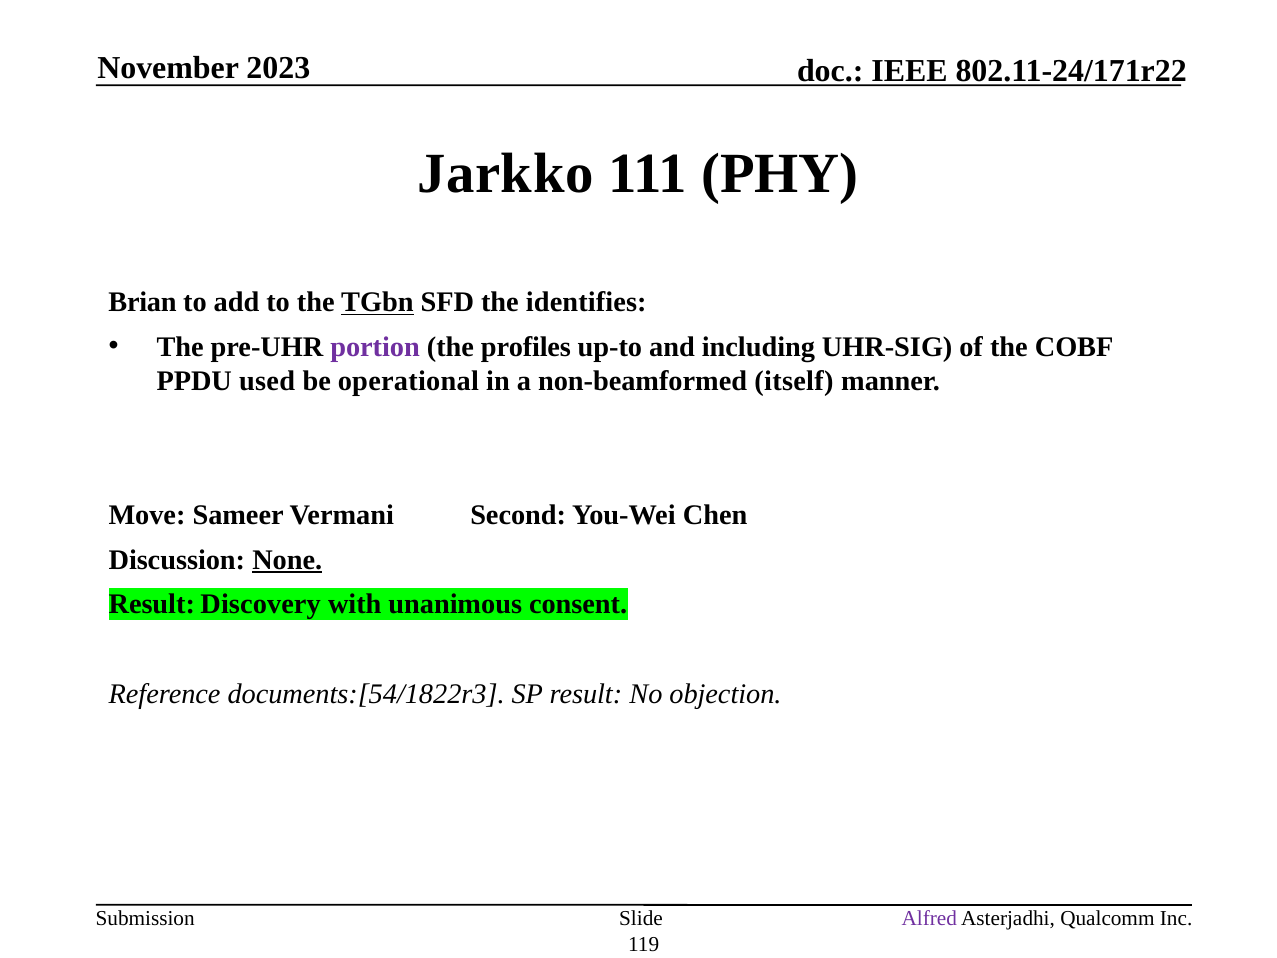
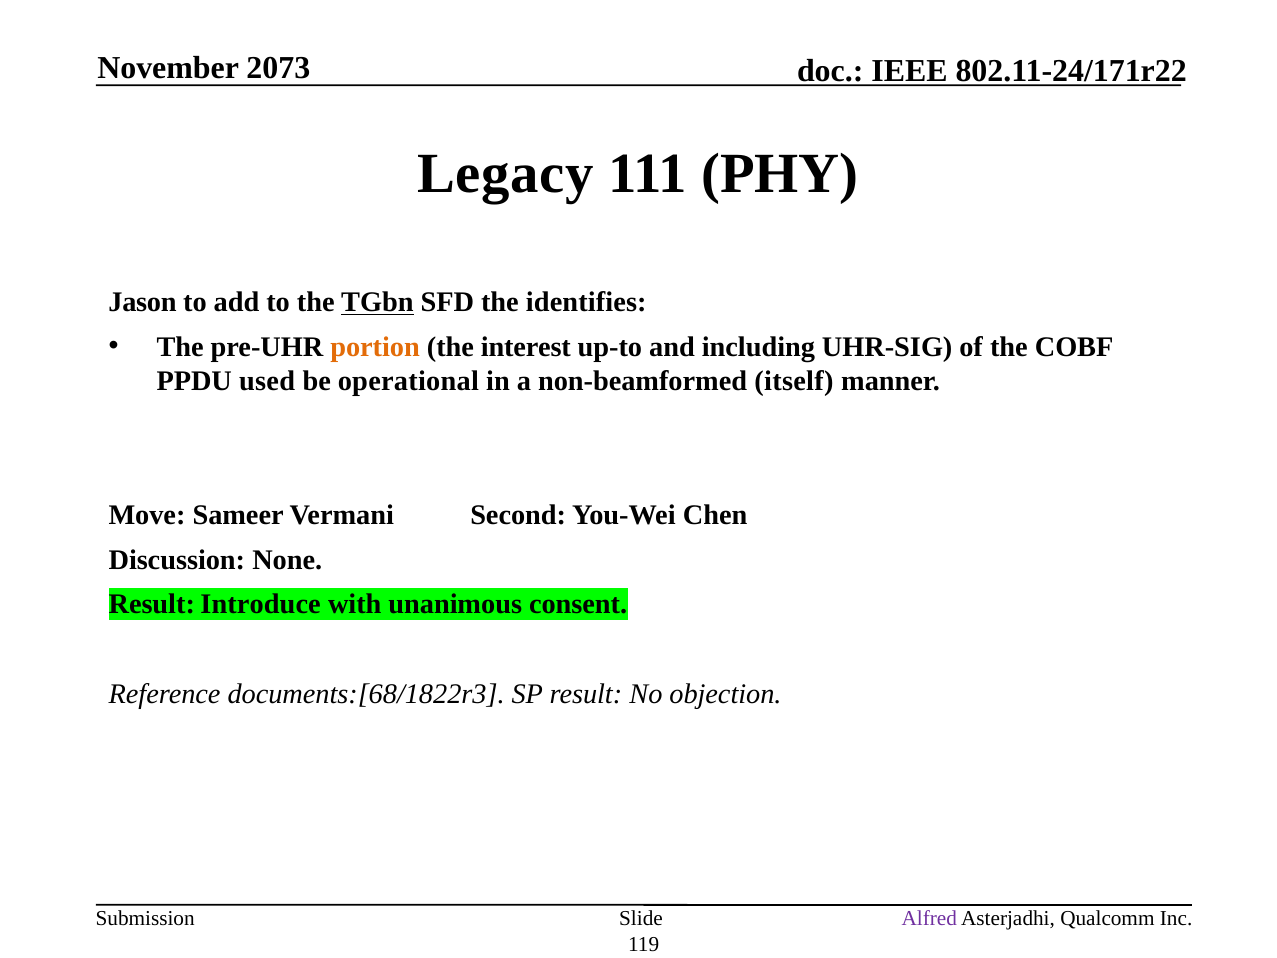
2023: 2023 -> 2073
Jarkko: Jarkko -> Legacy
Brian: Brian -> Jason
portion colour: purple -> orange
profiles: profiles -> interest
None underline: present -> none
Discovery: Discovery -> Introduce
documents:[54/1822r3: documents:[54/1822r3 -> documents:[68/1822r3
